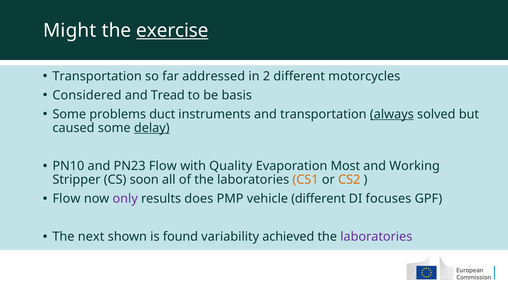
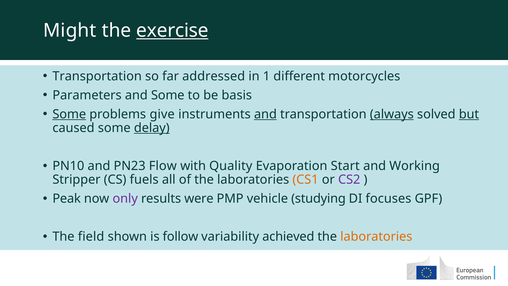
2: 2 -> 1
Considered: Considered -> Parameters
and Tread: Tread -> Some
Some at (69, 114) underline: none -> present
duct: duct -> give
and at (265, 114) underline: none -> present
but underline: none -> present
Most: Most -> Start
soon: soon -> fuels
CS2 colour: orange -> purple
Flow at (66, 199): Flow -> Peak
does: does -> were
vehicle different: different -> studying
next: next -> field
found: found -> follow
laboratories at (376, 237) colour: purple -> orange
